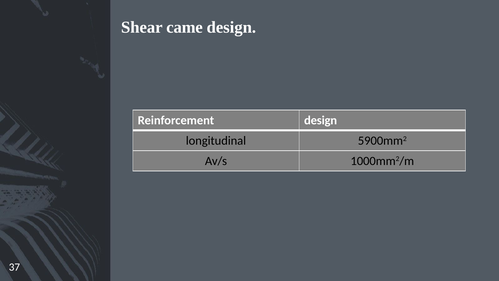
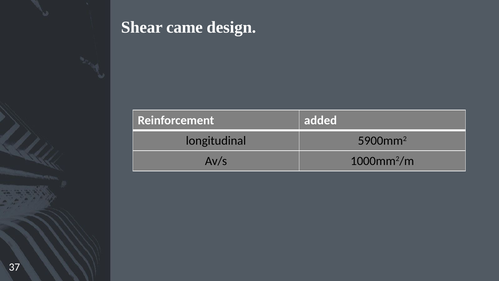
Reinforcement design: design -> added
